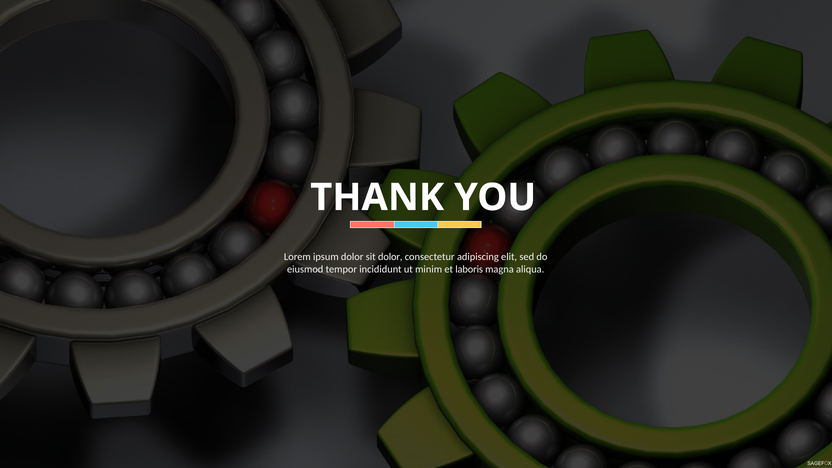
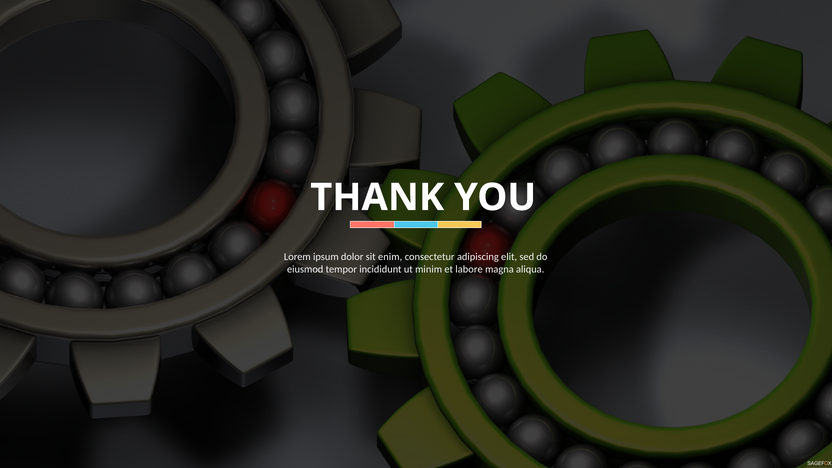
sit dolor: dolor -> enim
laboris: laboris -> labore
